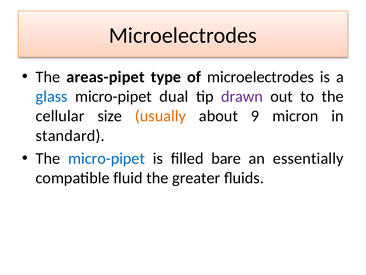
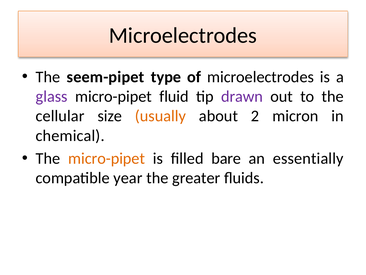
areas-pipet: areas-pipet -> seem-pipet
glass colour: blue -> purple
dual: dual -> fluid
9: 9 -> 2
standard: standard -> chemical
micro-pipet at (107, 158) colour: blue -> orange
fluid: fluid -> year
